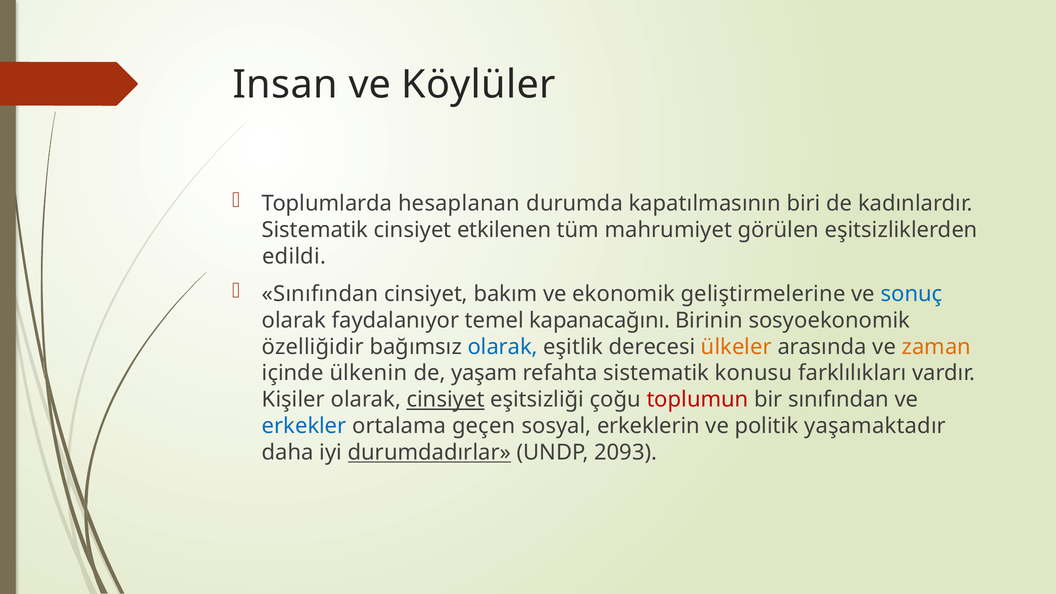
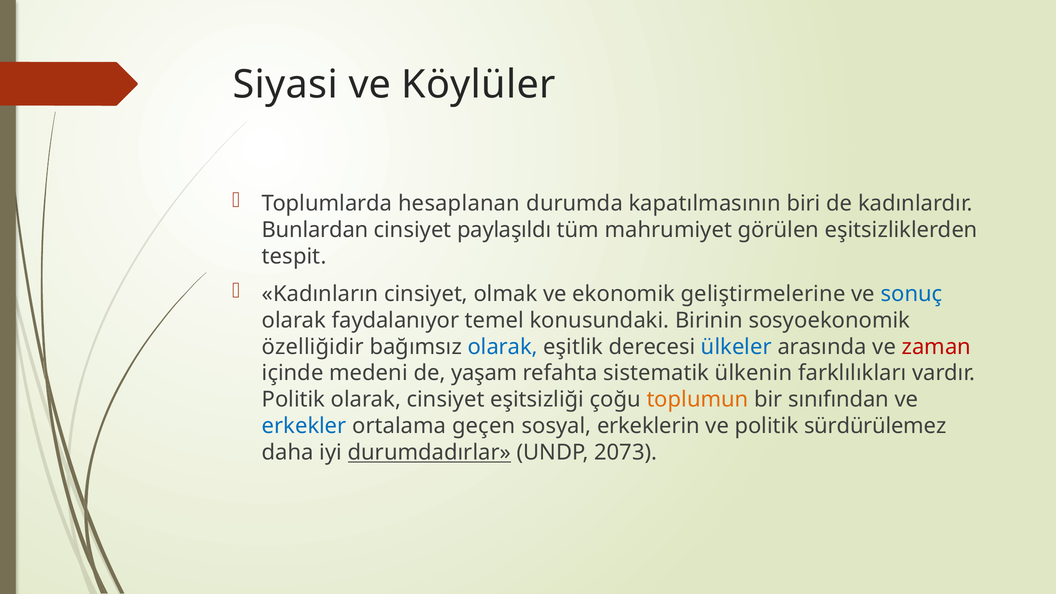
Insan: Insan -> Siyasi
Sistematik at (315, 230): Sistematik -> Bunlardan
etkilenen: etkilenen -> paylaşıldı
edildi: edildi -> tespit
Sınıfından at (320, 294): Sınıfından -> Kadınların
bakım: bakım -> olmak
kapanacağını: kapanacağını -> konusundaki
ülkeler colour: orange -> blue
zaman colour: orange -> red
ülkenin: ülkenin -> medeni
konusu: konusu -> ülkenin
Kişiler at (293, 400): Kişiler -> Politik
cinsiyet at (446, 400) underline: present -> none
toplumun colour: red -> orange
yaşamaktadır: yaşamaktadır -> sürdürülemez
2093: 2093 -> 2073
